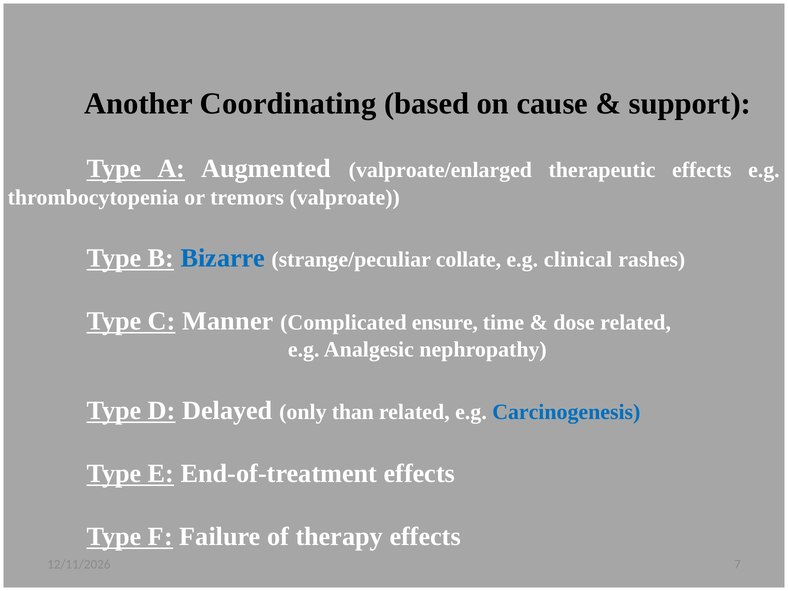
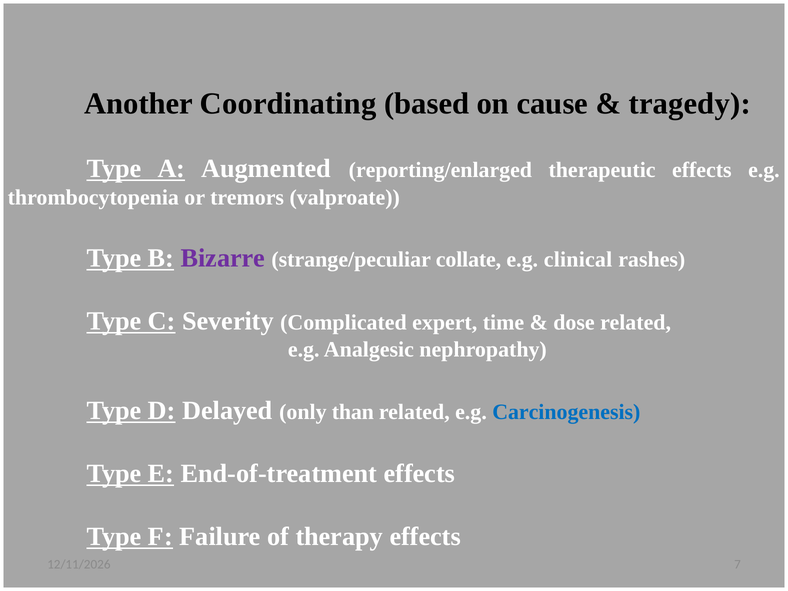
support: support -> tragedy
valproate/enlarged: valproate/enlarged -> reporting/enlarged
Bizarre colour: blue -> purple
Manner: Manner -> Severity
ensure: ensure -> expert
